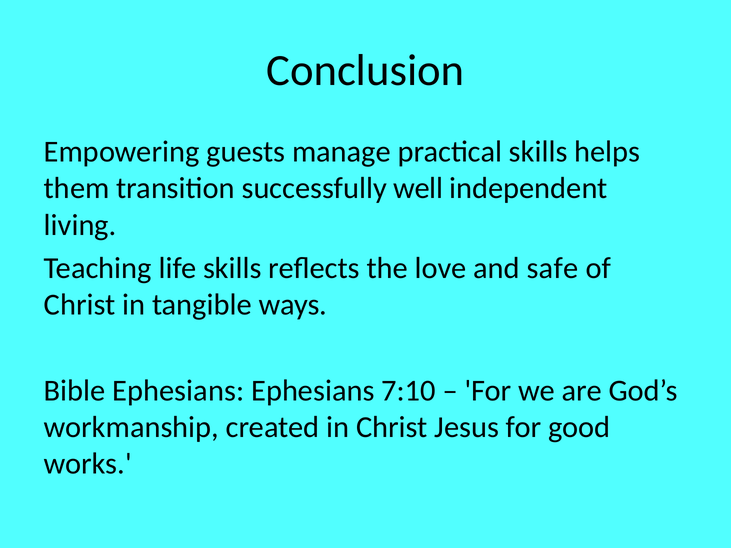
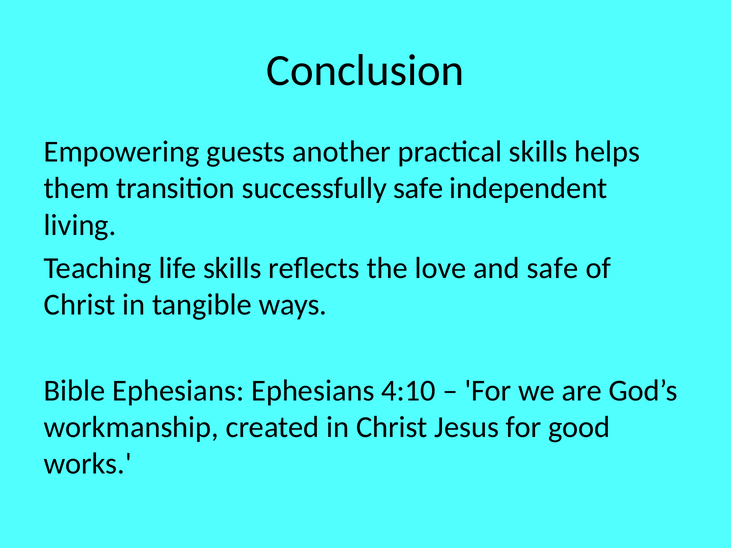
manage: manage -> another
successfully well: well -> safe
7:10: 7:10 -> 4:10
